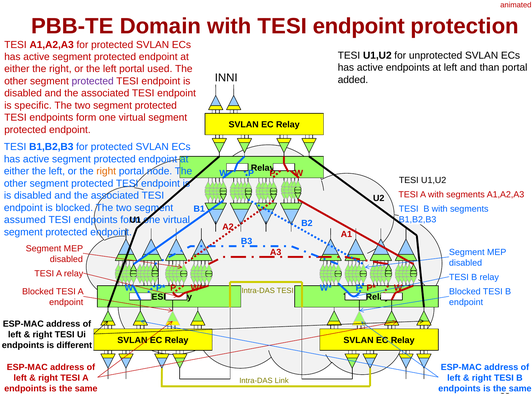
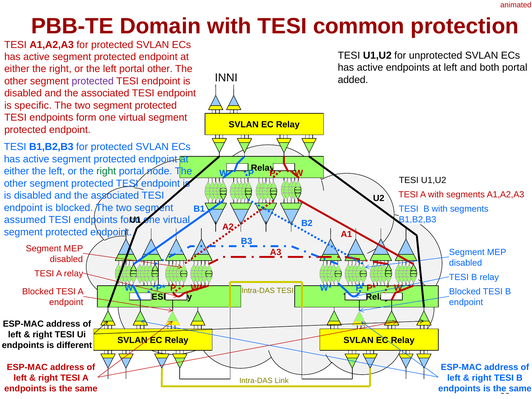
with TESI endpoint: endpoint -> common
than: than -> both
portal used: used -> other
right at (106, 171) colour: orange -> green
